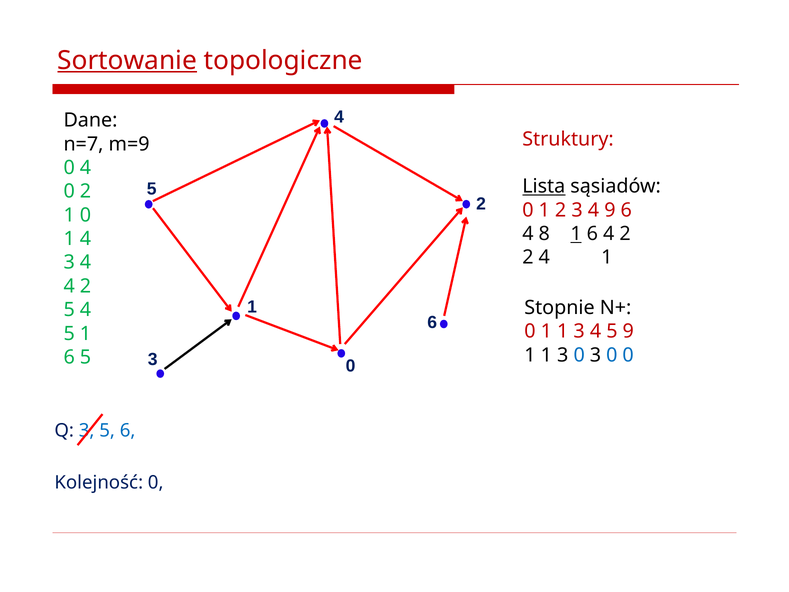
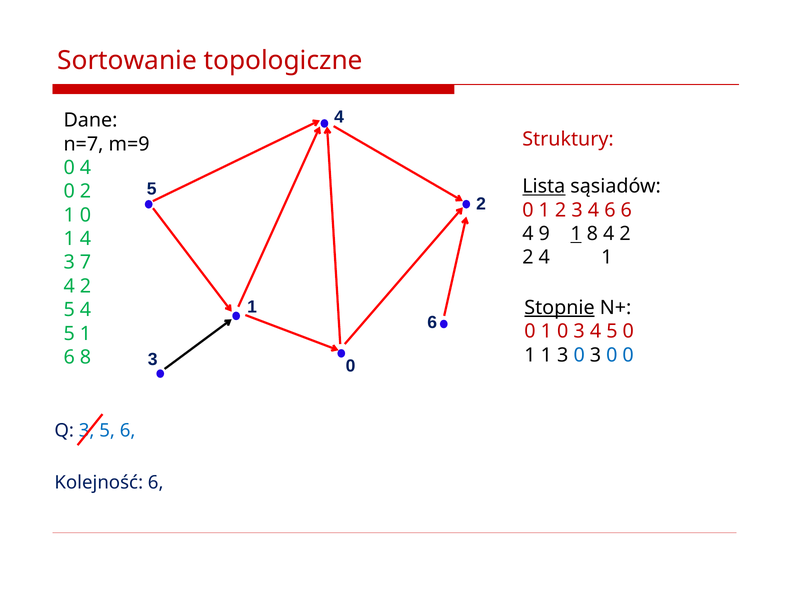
Sortowanie underline: present -> none
4 9: 9 -> 6
8: 8 -> 9
6 at (592, 234): 6 -> 8
4 at (85, 262): 4 -> 7
Stopnie underline: none -> present
0 1 1: 1 -> 0
5 9: 9 -> 0
6 5: 5 -> 8
Kolejność 0: 0 -> 6
